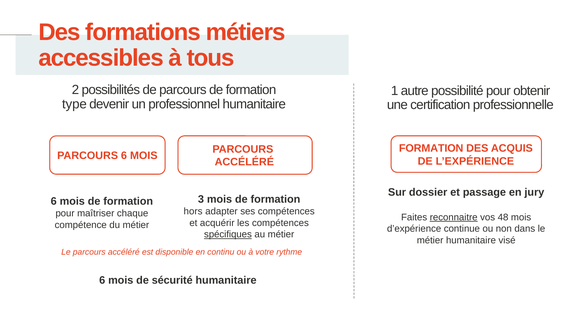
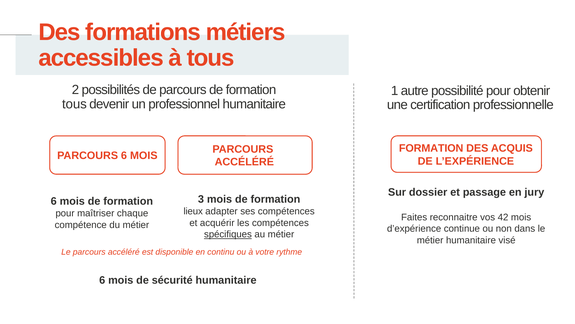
type at (74, 104): type -> tous
hors: hors -> lieux
reconnaitre underline: present -> none
48: 48 -> 42
